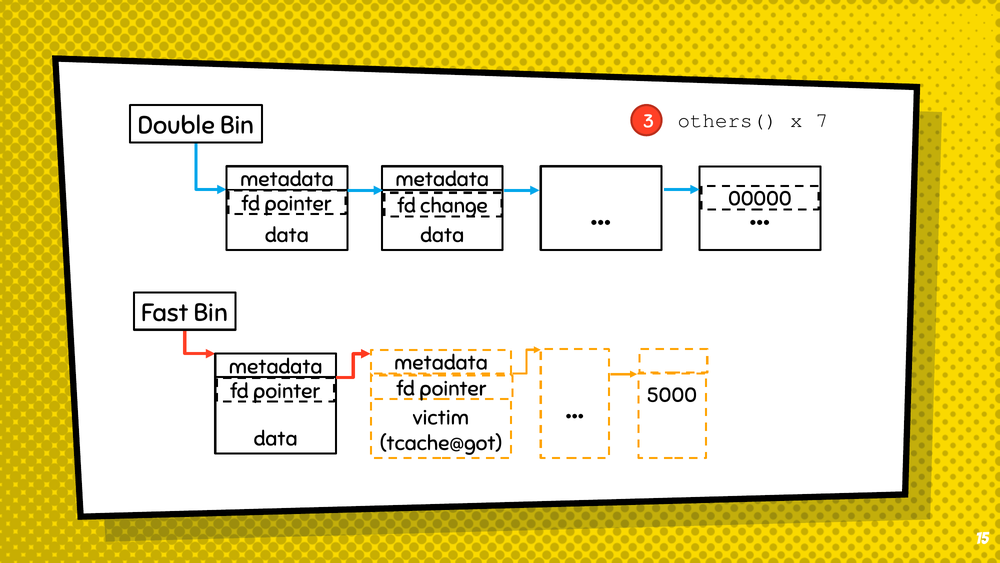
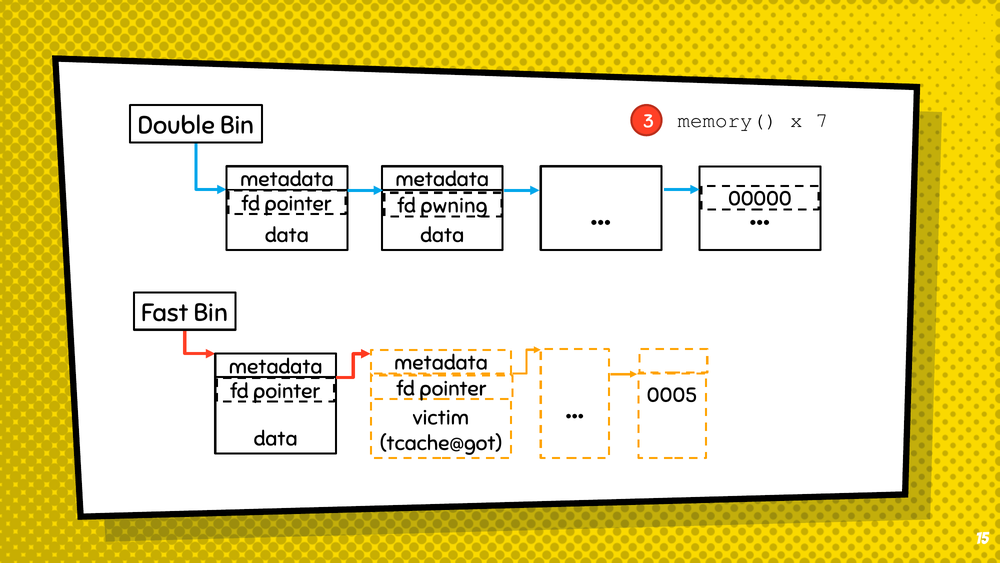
others(: others( -> memory(
change: change -> pwning
5000: 5000 -> 0005
